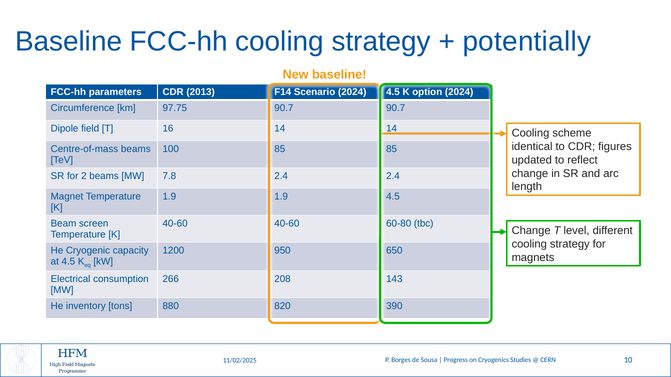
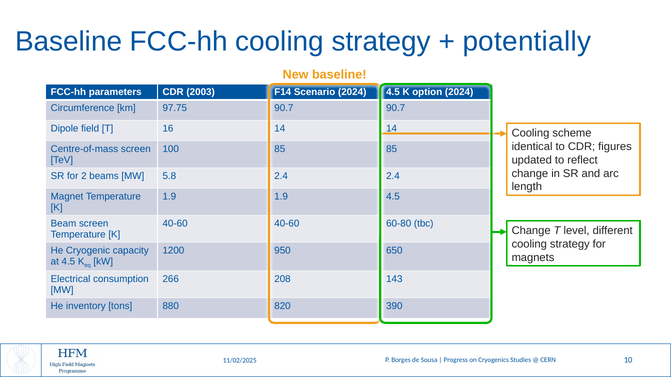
2013: 2013 -> 2003
Centre-of-mass beams: beams -> screen
7.8: 7.8 -> 5.8
